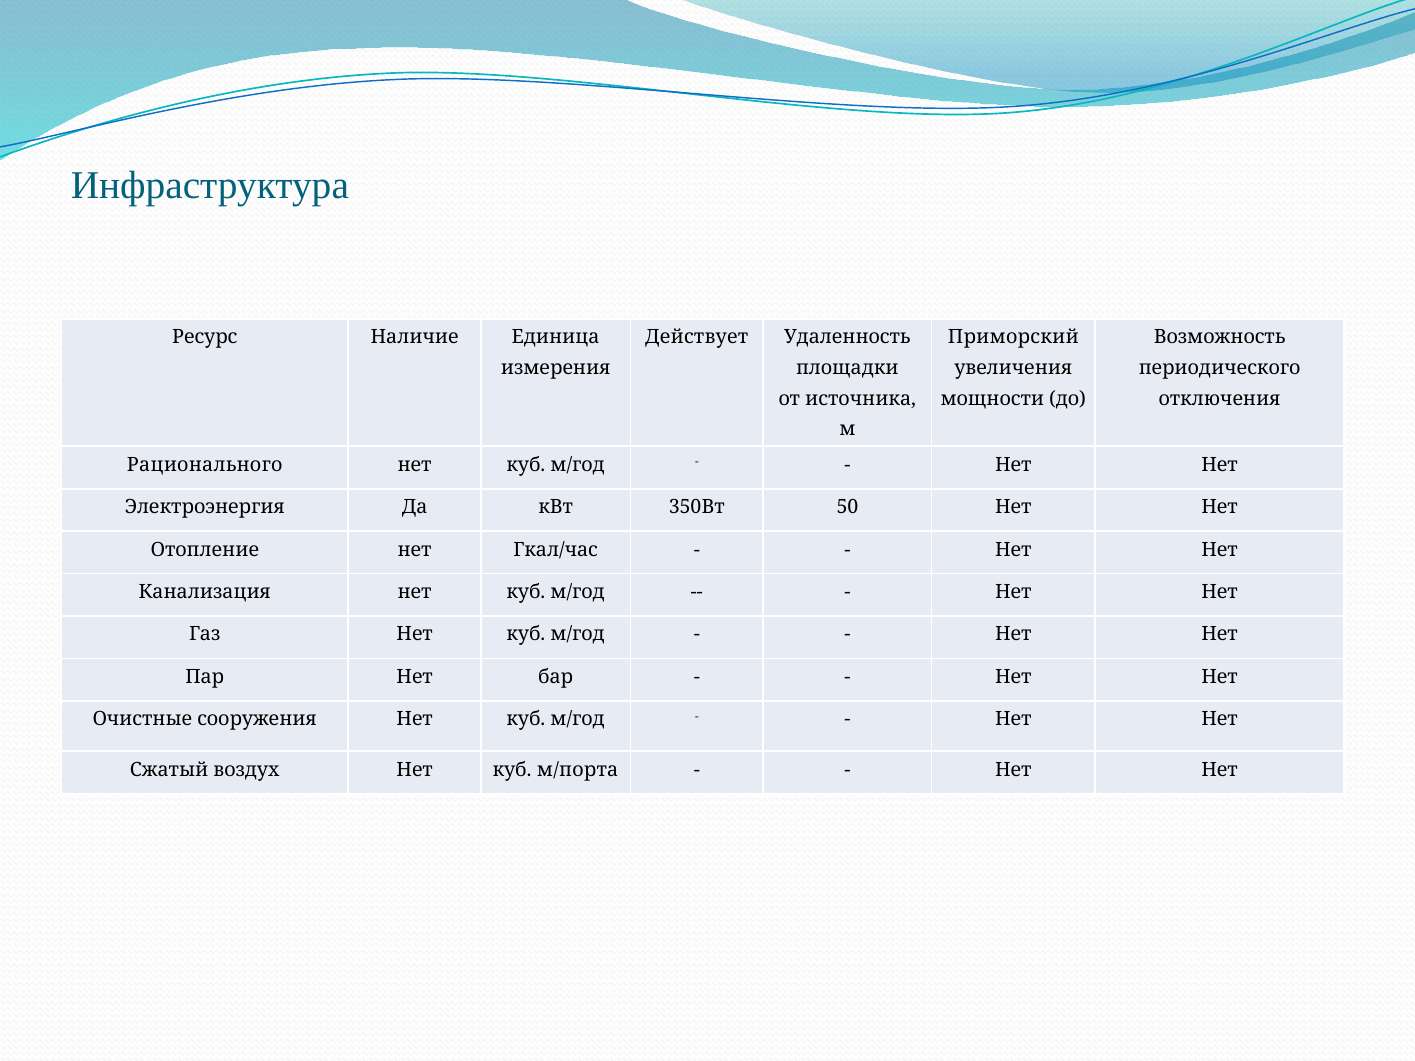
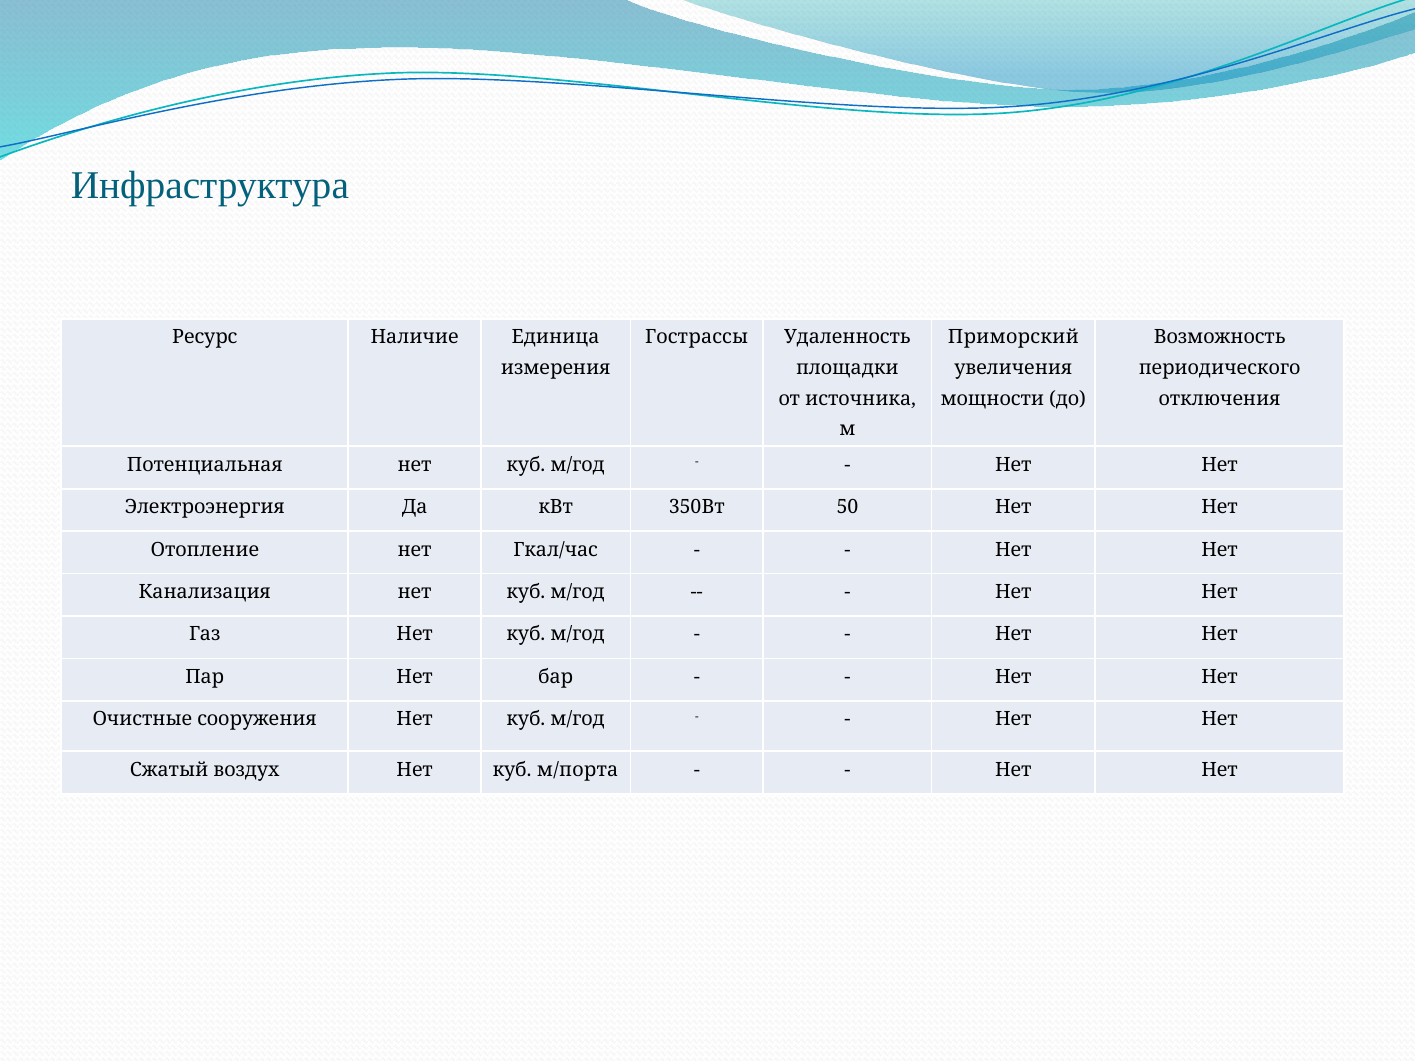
Действует: Действует -> Гострассы
Рационального: Рационального -> Потенциальная
